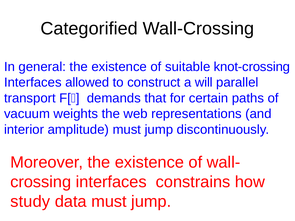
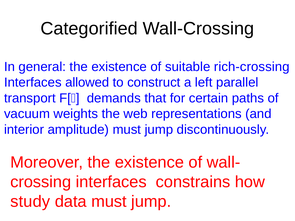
knot-crossing: knot-crossing -> rich-crossing
will: will -> left
